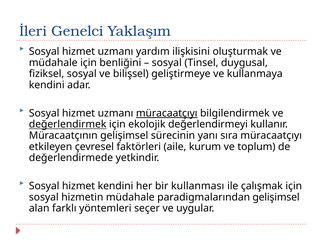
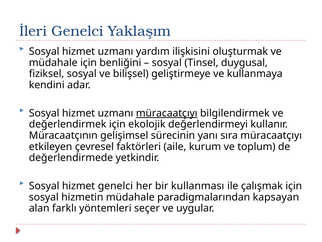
değerlendirmek underline: present -> none
hizmet kendini: kendini -> genelci
paradigmalarından gelişimsel: gelişimsel -> kapsayan
